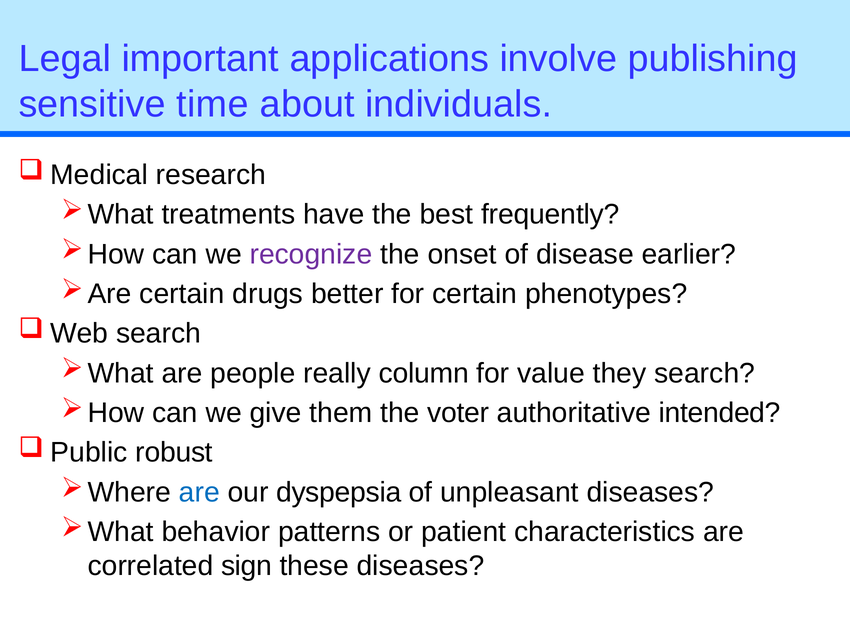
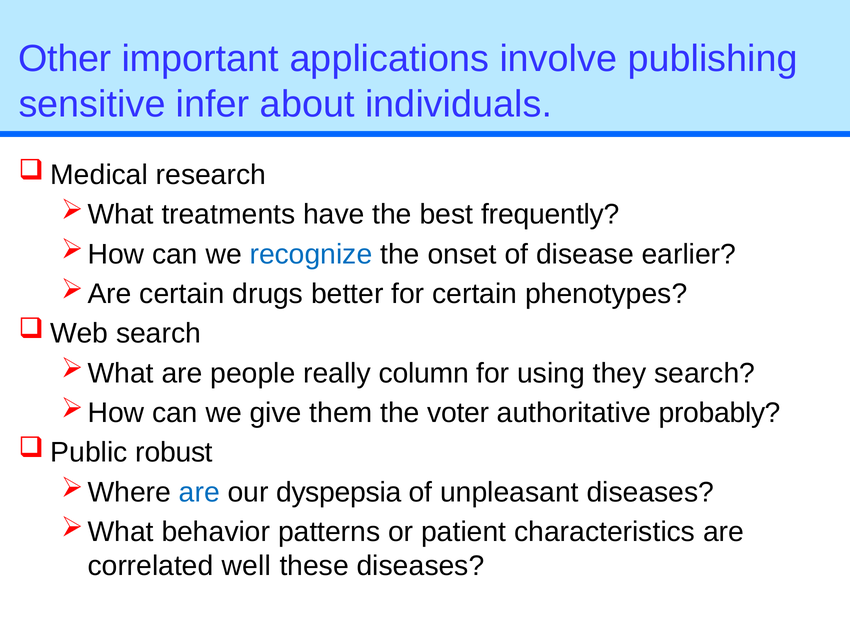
Legal: Legal -> Other
time: time -> infer
recognize colour: purple -> blue
value: value -> using
intended: intended -> probably
sign: sign -> well
